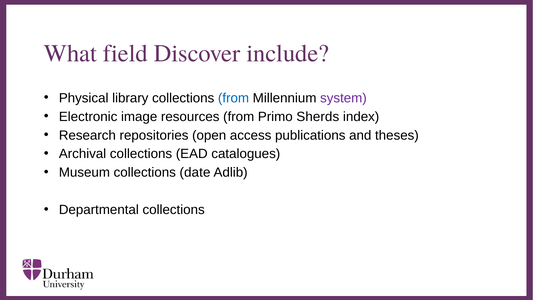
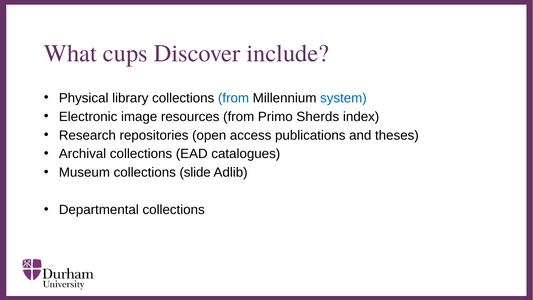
field: field -> cups
system colour: purple -> blue
date: date -> slide
